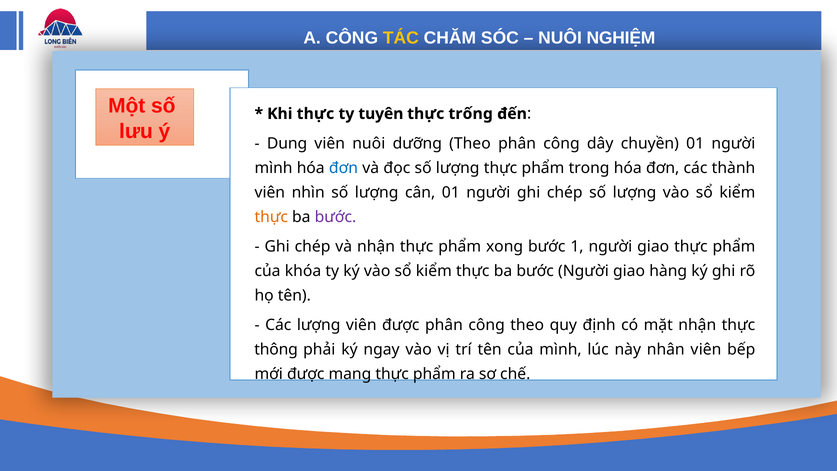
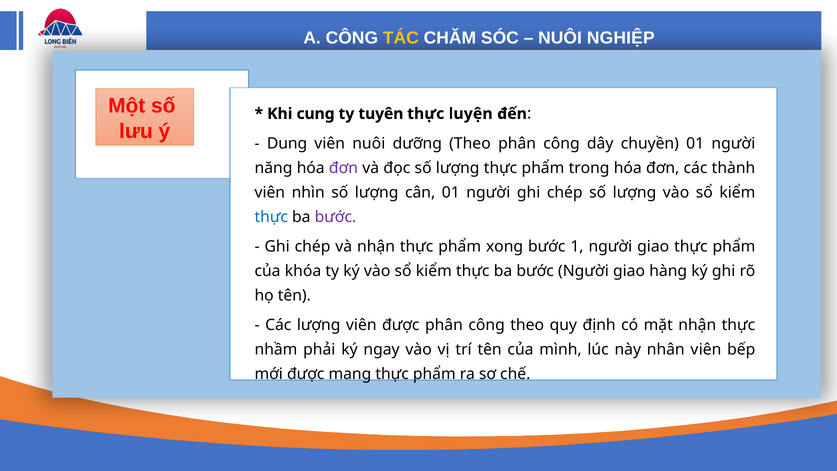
NGHIỆM: NGHIỆM -> NGHIỆP
Khi thực: thực -> cung
trống: trống -> luyện
mình at (274, 168): mình -> năng
đơn at (344, 168) colour: blue -> purple
thực at (271, 217) colour: orange -> blue
thông: thông -> nhầm
